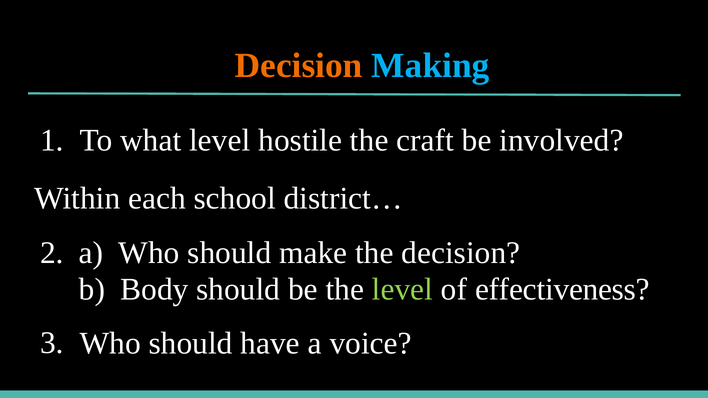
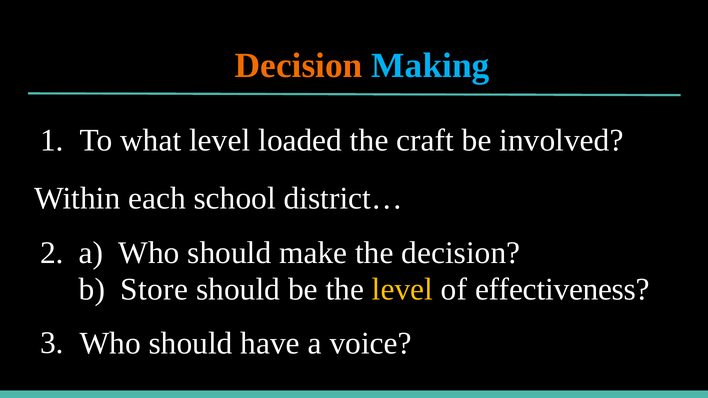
hostile: hostile -> loaded
Body: Body -> Store
level at (402, 289) colour: light green -> yellow
